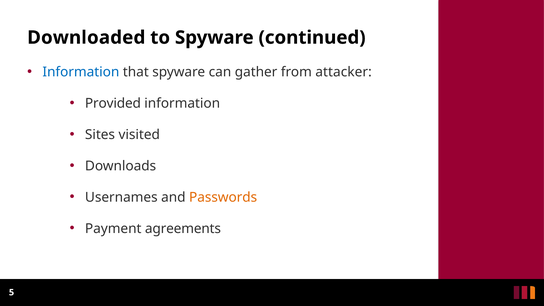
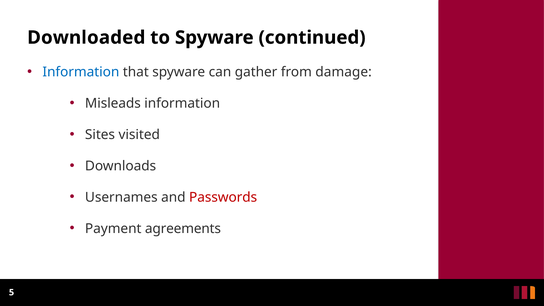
attacker: attacker -> damage
Provided: Provided -> Misleads
Passwords colour: orange -> red
